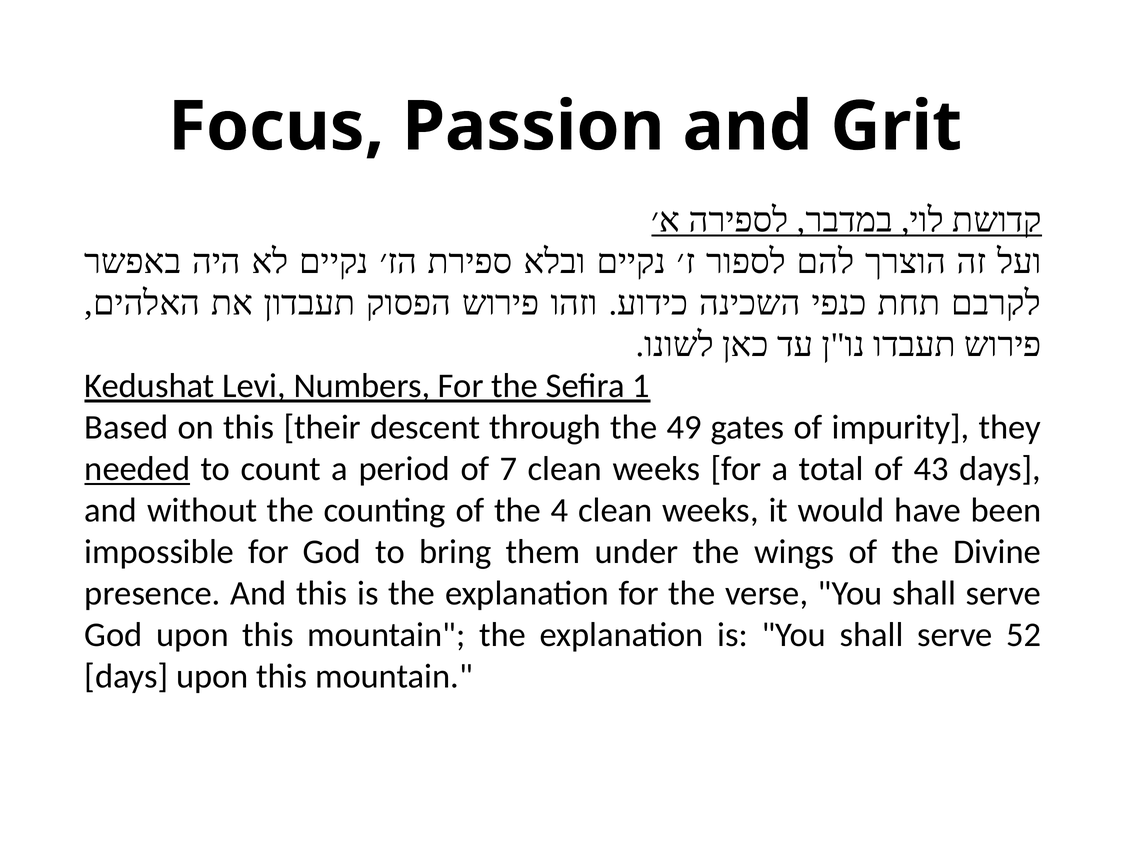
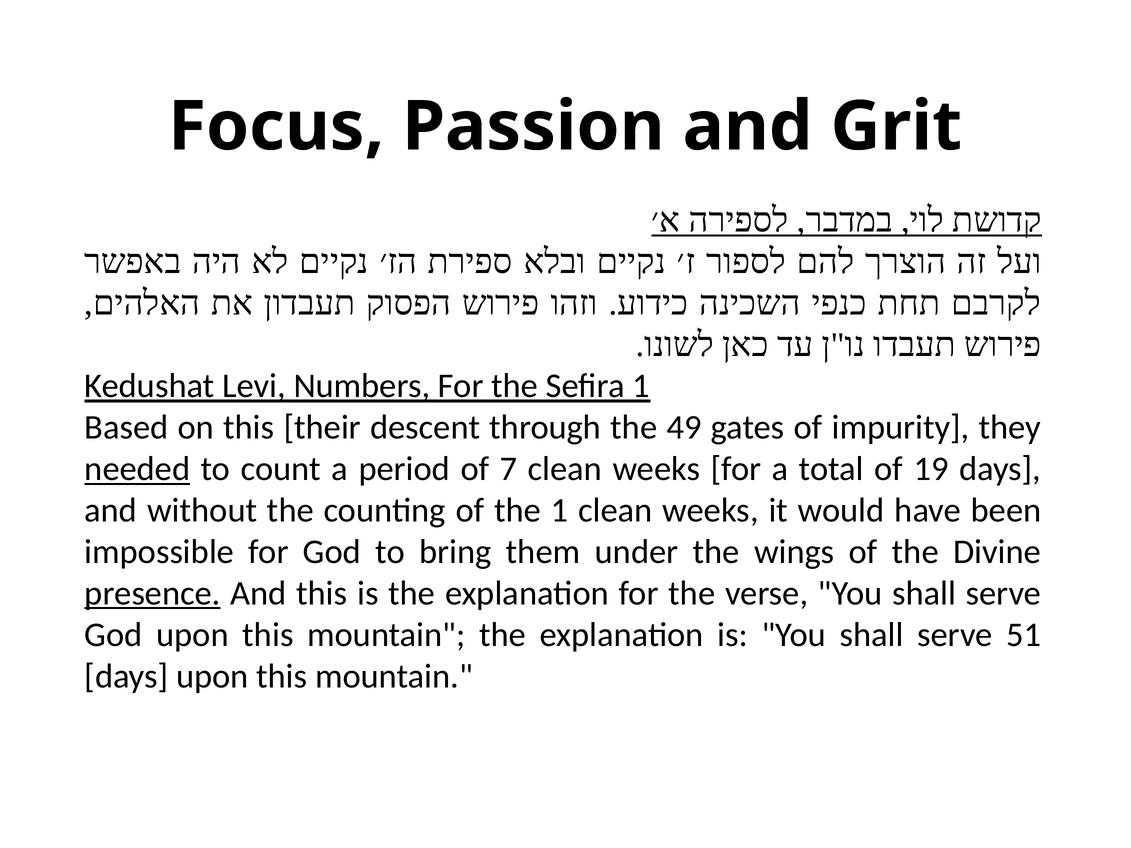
43: 43 -> 19
the 4: 4 -> 1
presence underline: none -> present
52: 52 -> 51
